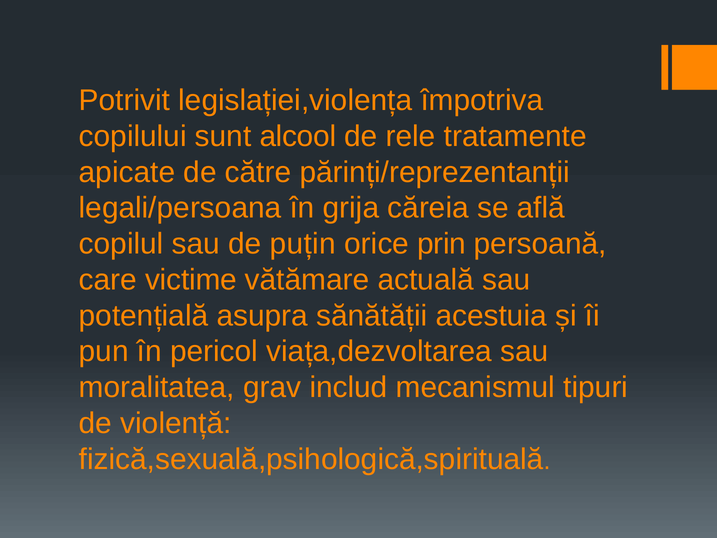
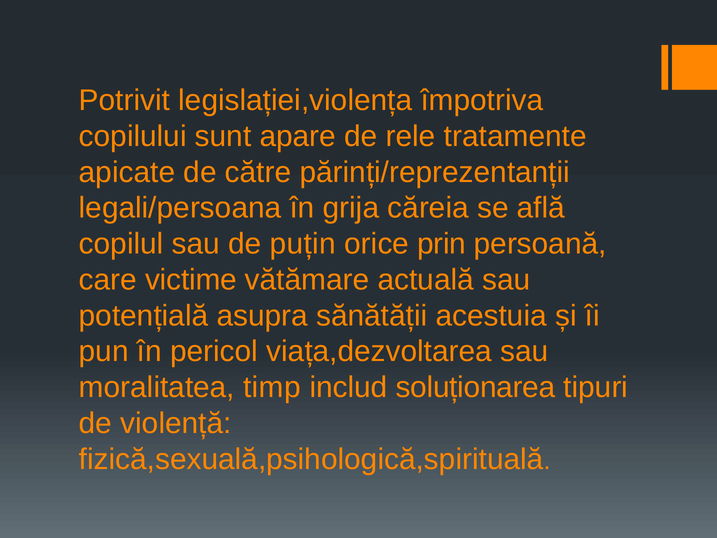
alcool: alcool -> apare
grav: grav -> timp
mecanismul: mecanismul -> soluționarea
